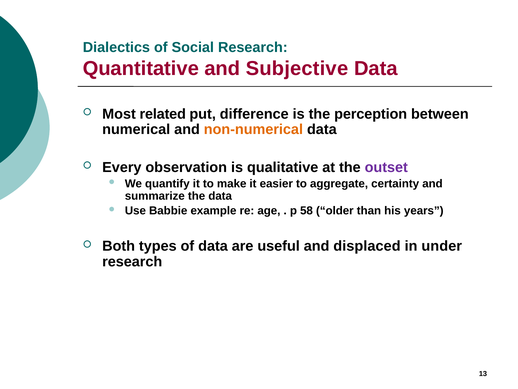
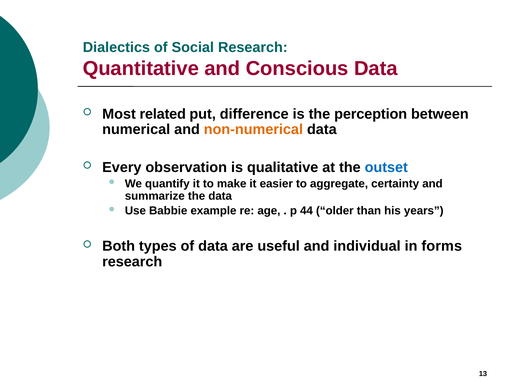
Subjective: Subjective -> Conscious
outset colour: purple -> blue
58: 58 -> 44
displaced: displaced -> individual
under: under -> forms
